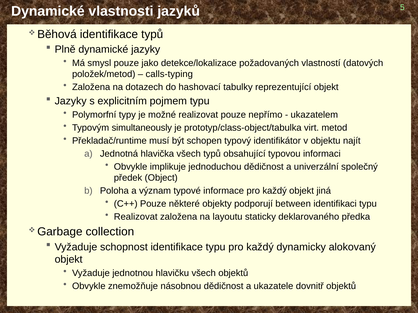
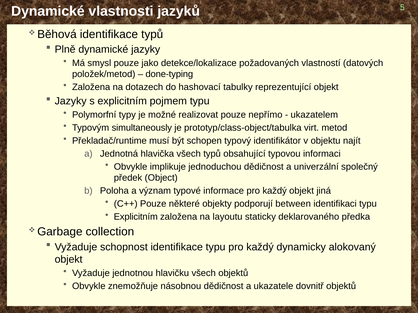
calls-typing: calls-typing -> done-typing
Realizovat at (136, 217): Realizovat -> Explicitním
